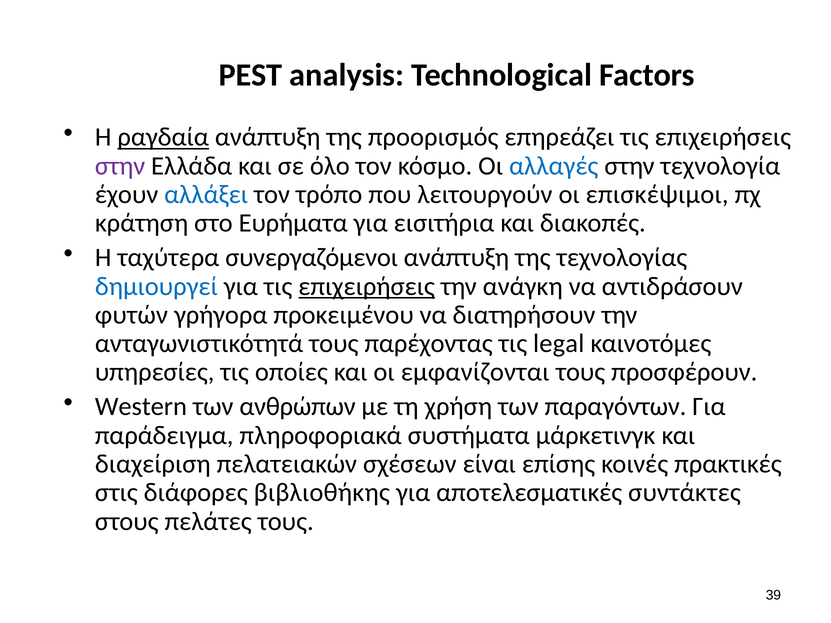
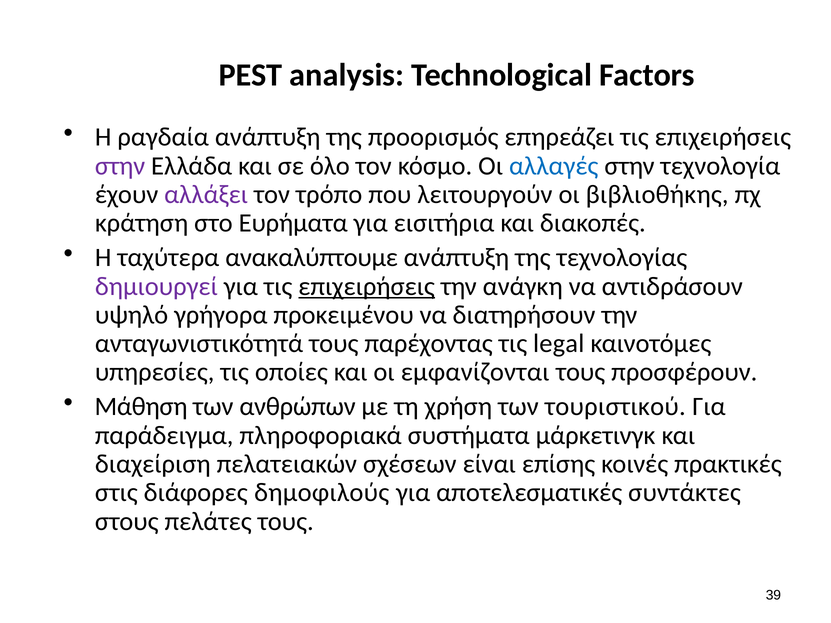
ραγδαία underline: present -> none
αλλάξει colour: blue -> purple
επισκέψιμοι: επισκέψιμοι -> βιβλιοθήκης
συνεργαζόμενοι: συνεργαζόμενοι -> ανακαλύπτουμε
δημιουργεί colour: blue -> purple
φυτών: φυτών -> υψηλό
Western: Western -> Μάθηση
παραγόντων: παραγόντων -> τουριστικού
βιβλιοθήκης: βιβλιοθήκης -> δημοφιλούς
